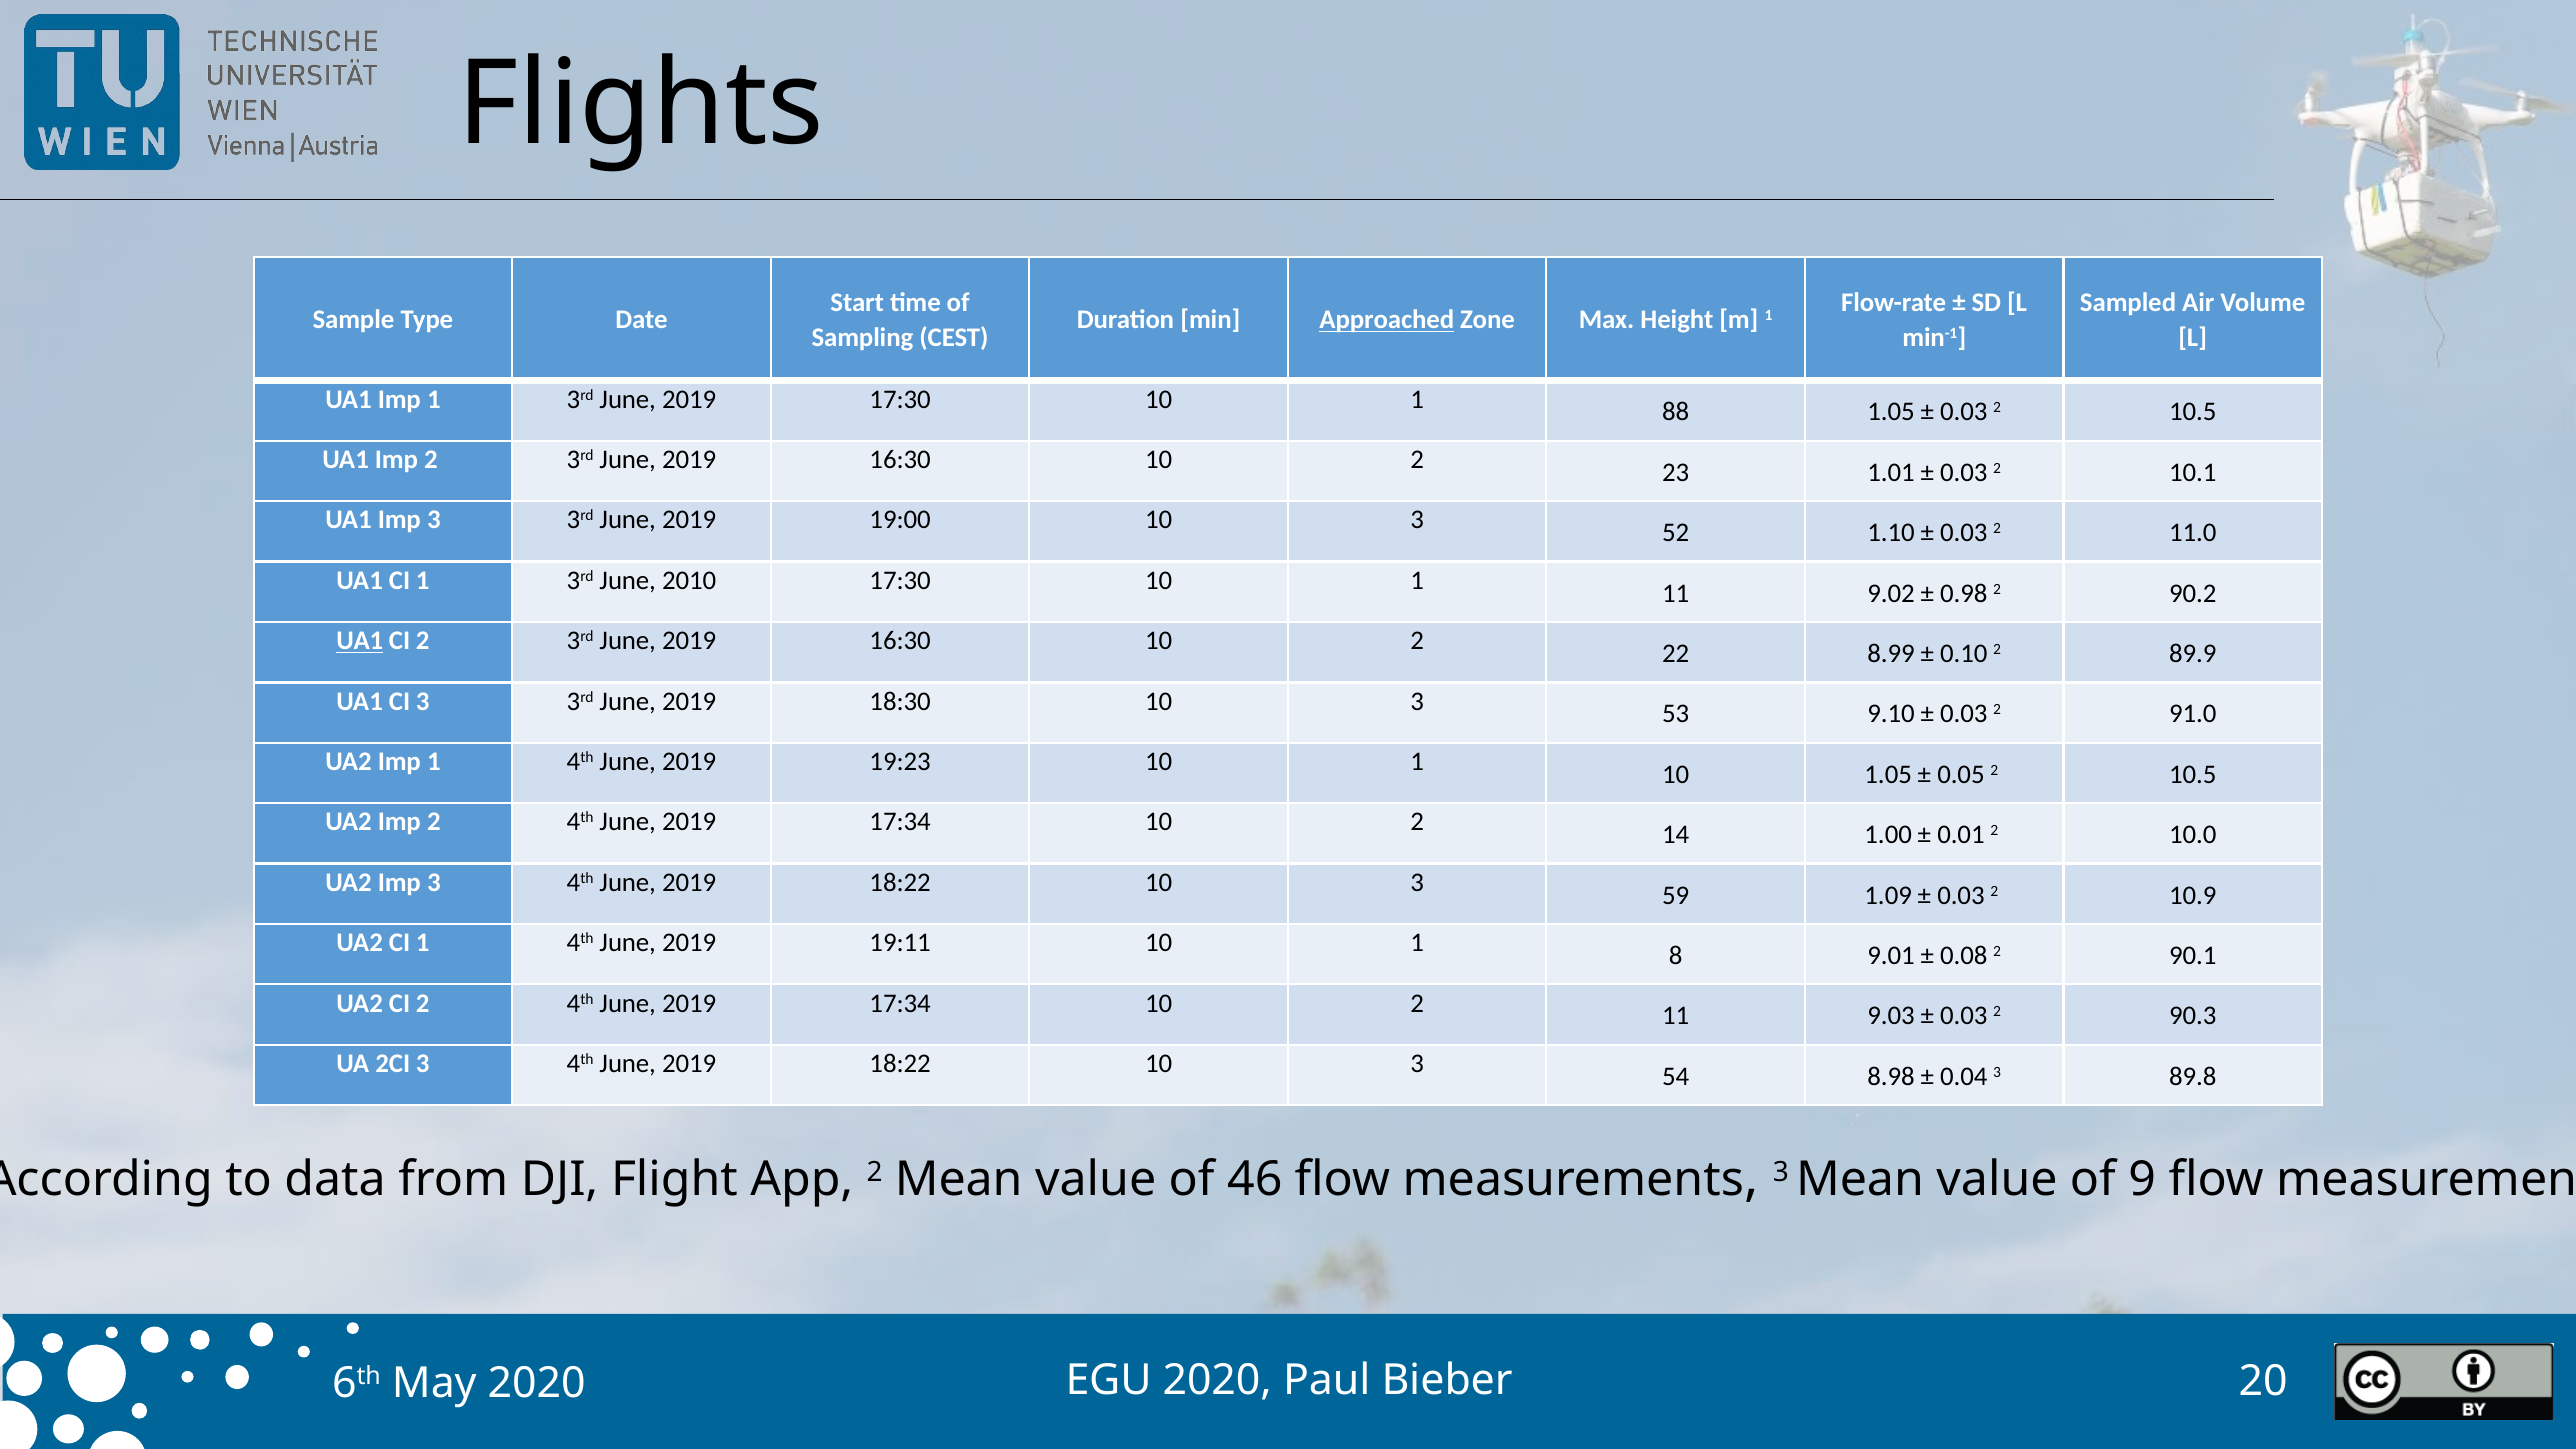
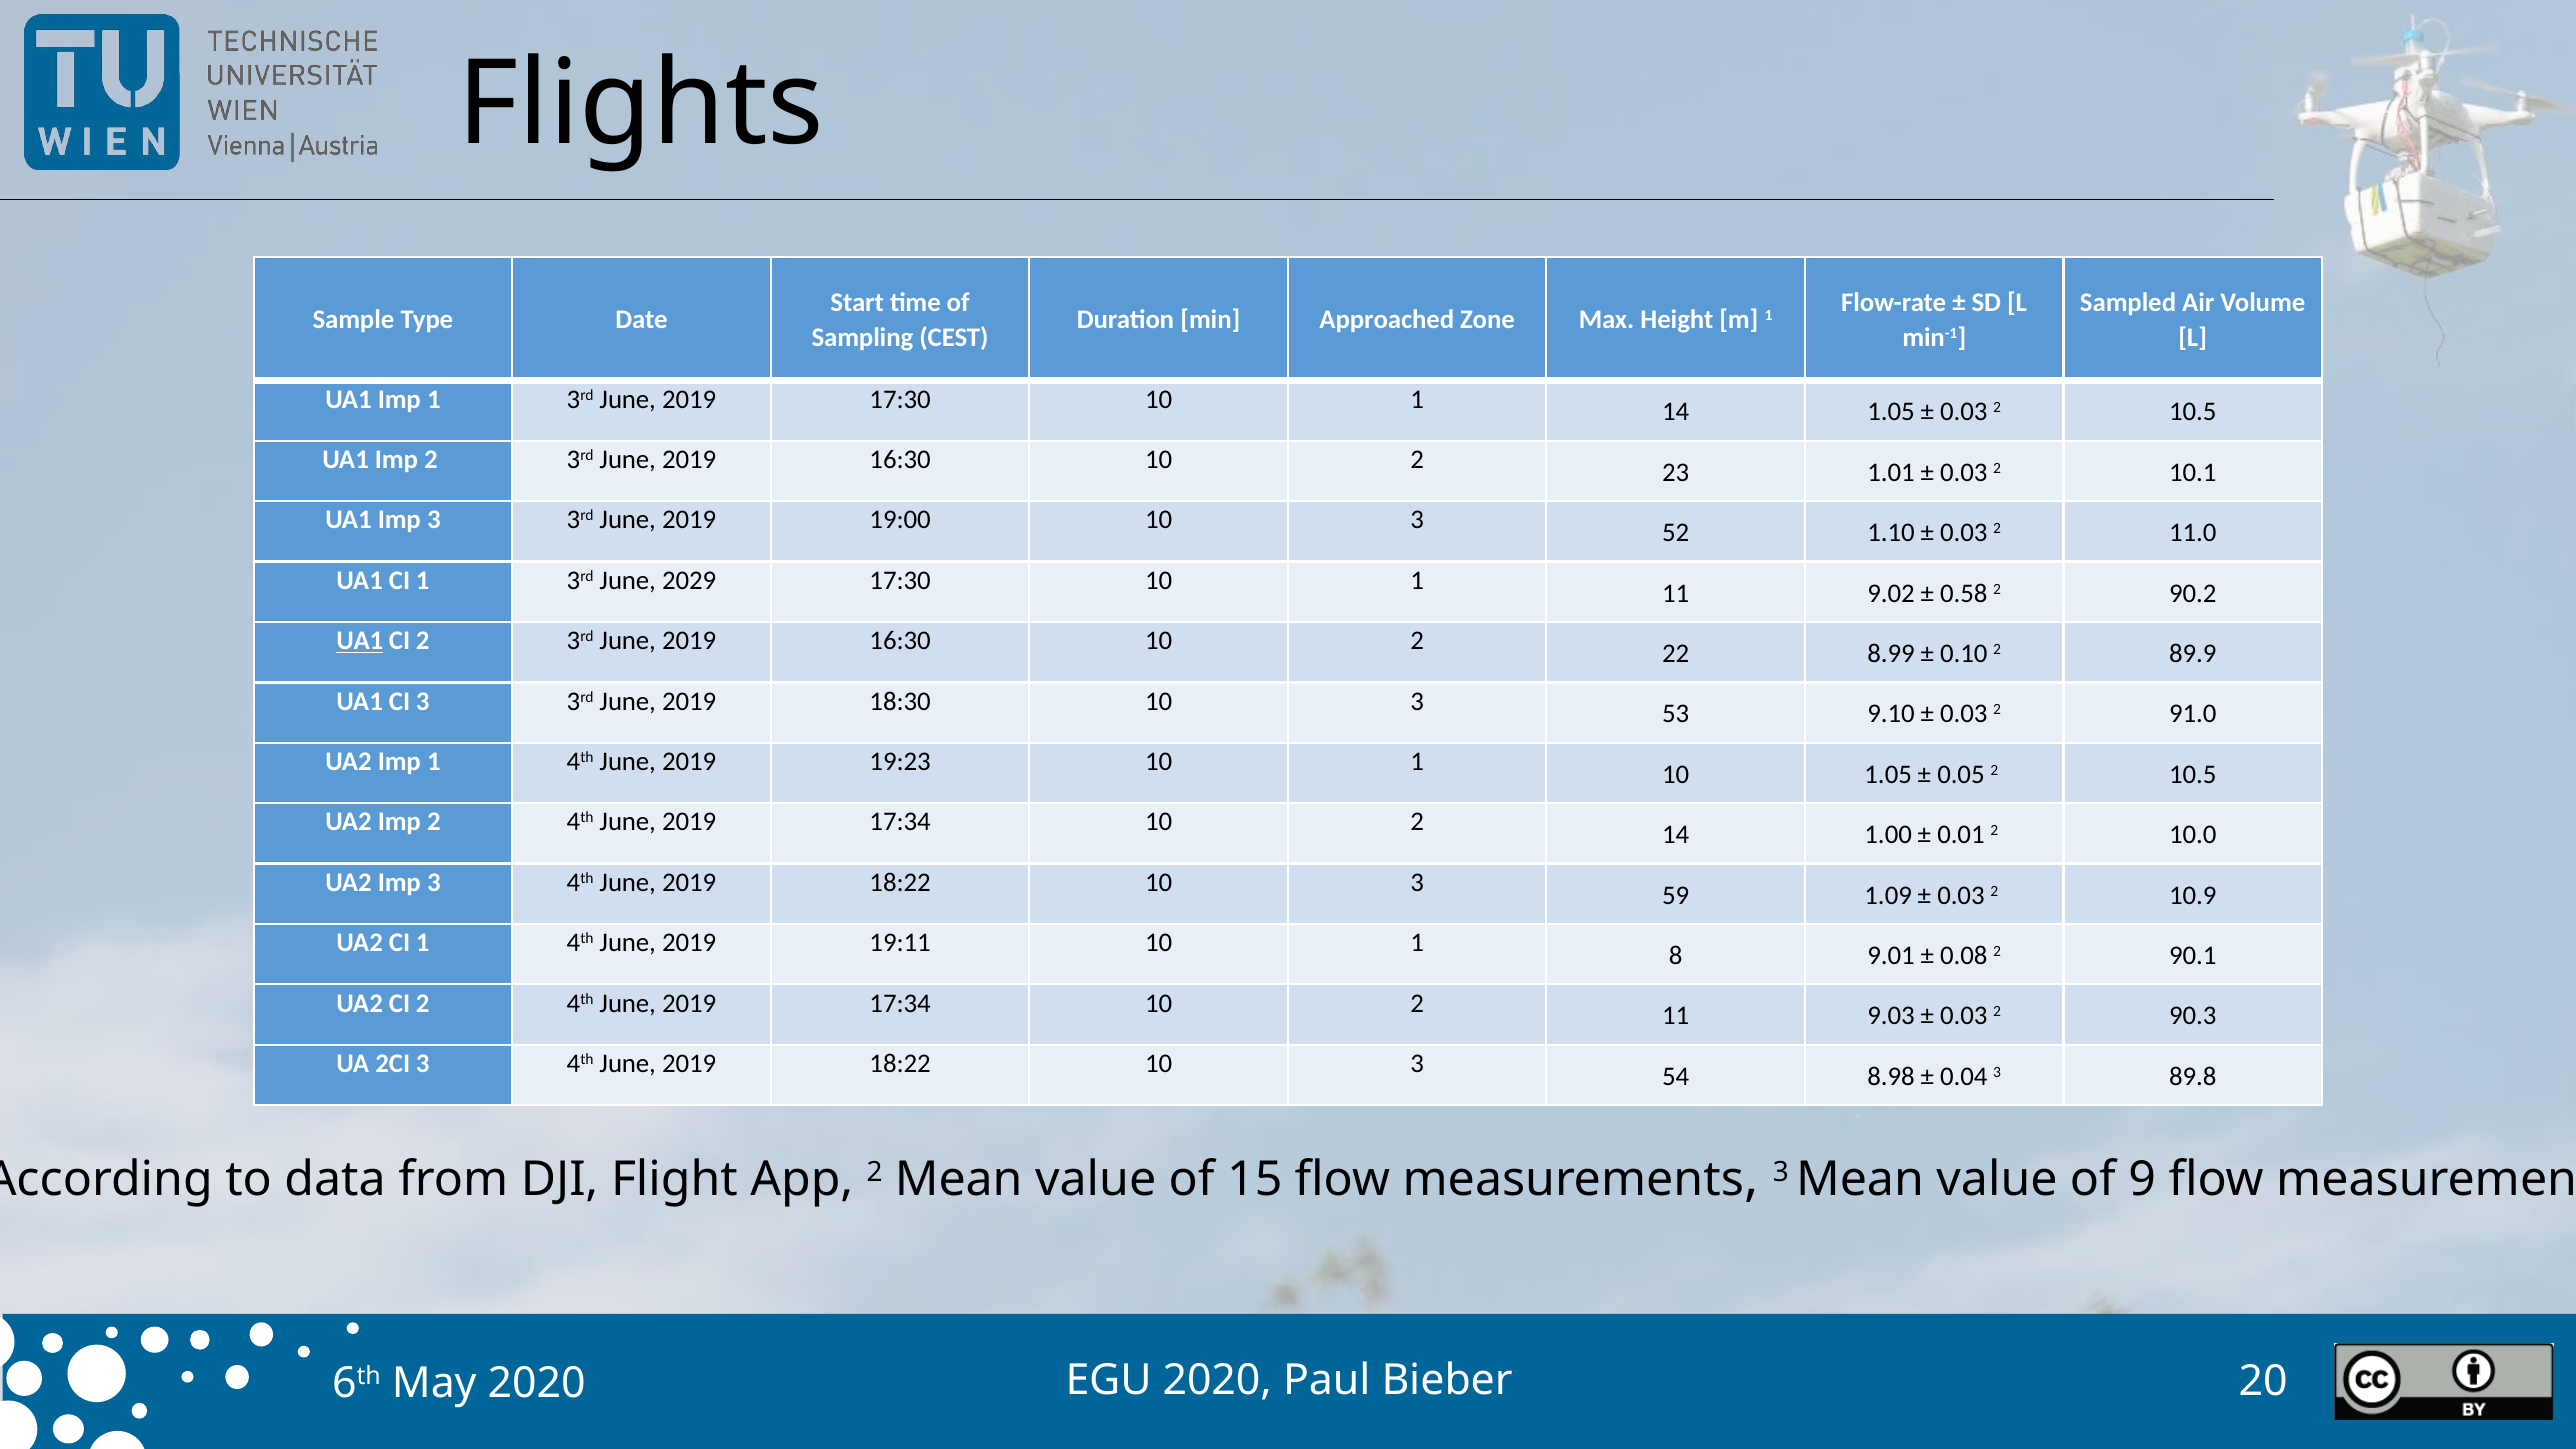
Approached underline: present -> none
1 88: 88 -> 14
2010: 2010 -> 2029
0.98: 0.98 -> 0.58
46: 46 -> 15
